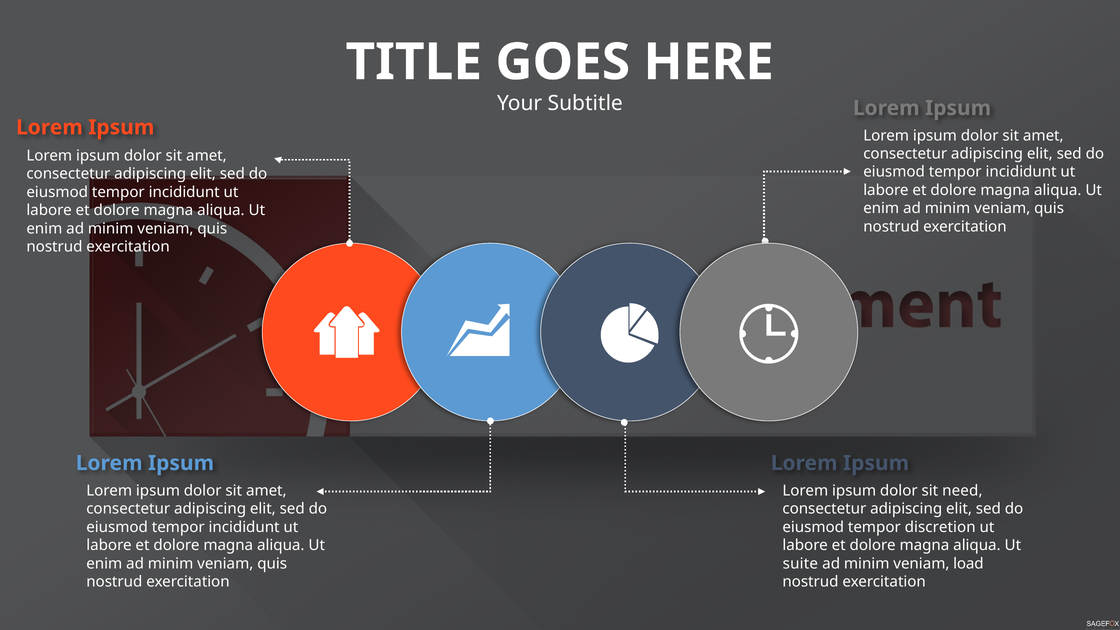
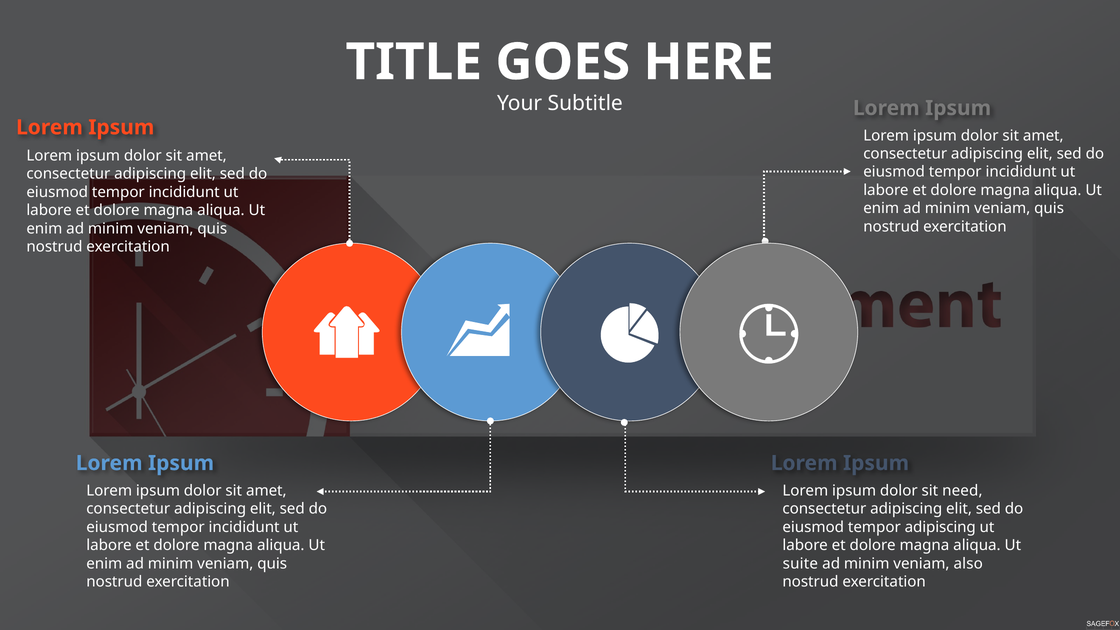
tempor discretion: discretion -> adipiscing
load: load -> also
